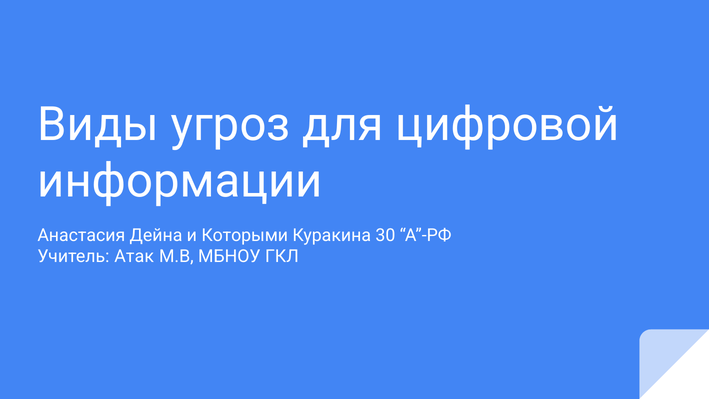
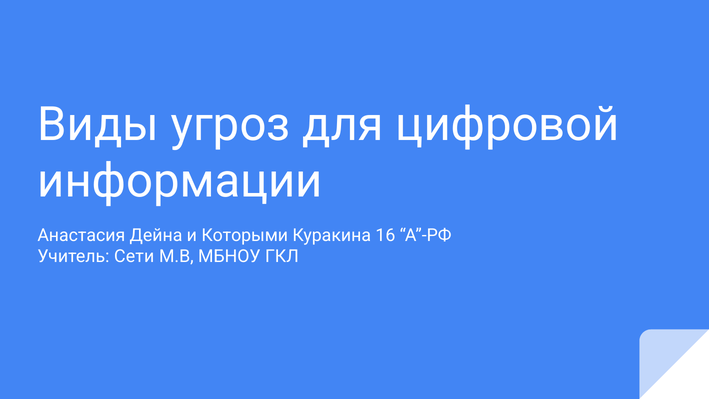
30: 30 -> 16
Атак: Атак -> Сети
